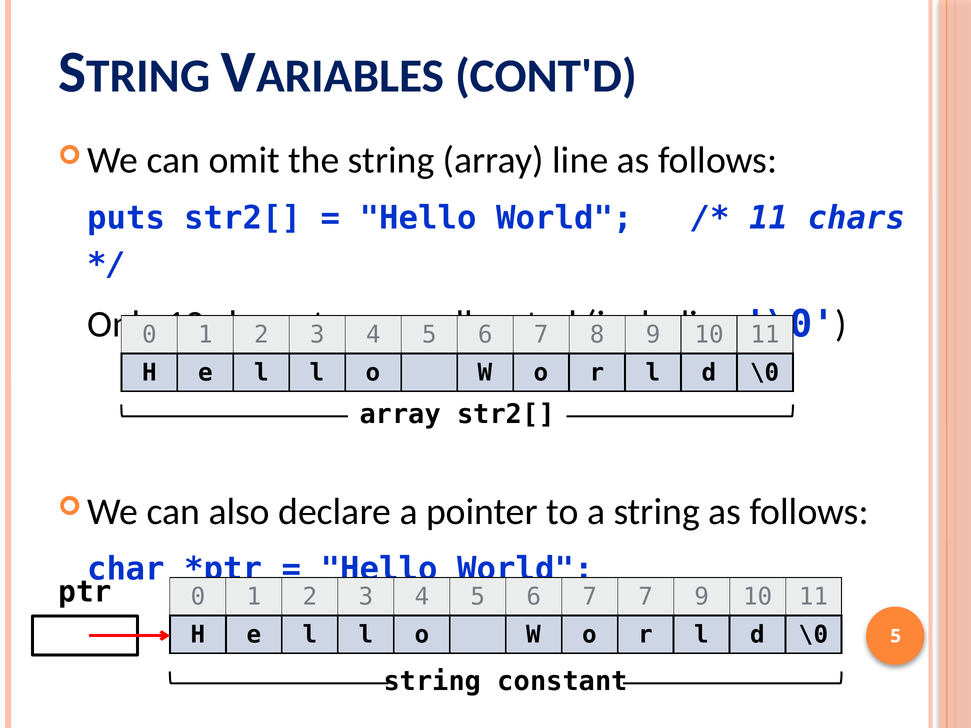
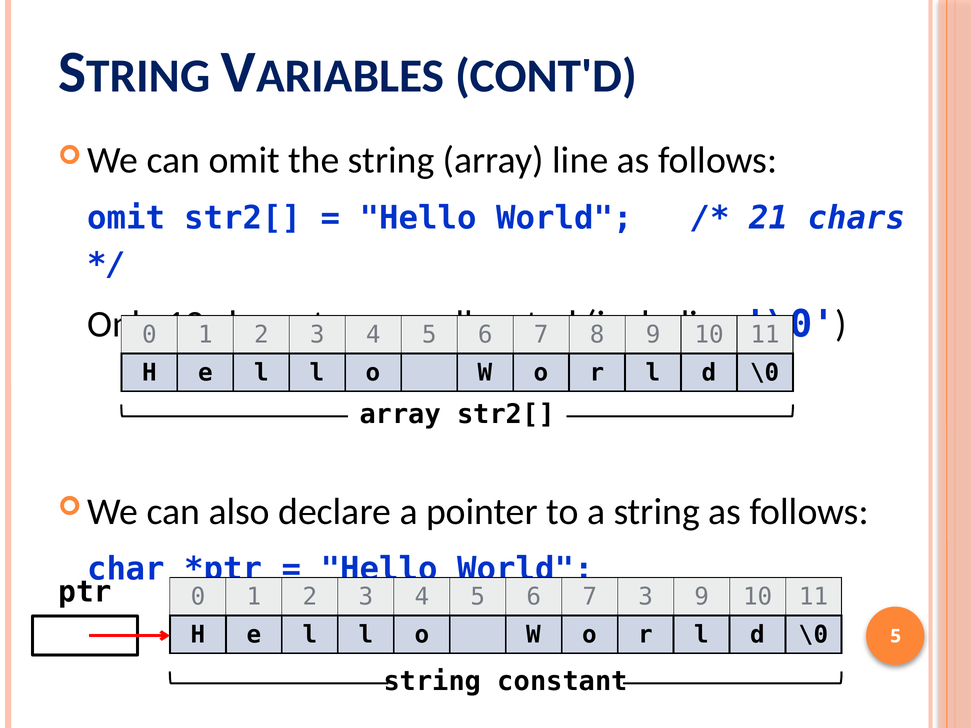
puts at (126, 218): puts -> omit
11 at (769, 218): 11 -> 21
7 7: 7 -> 3
